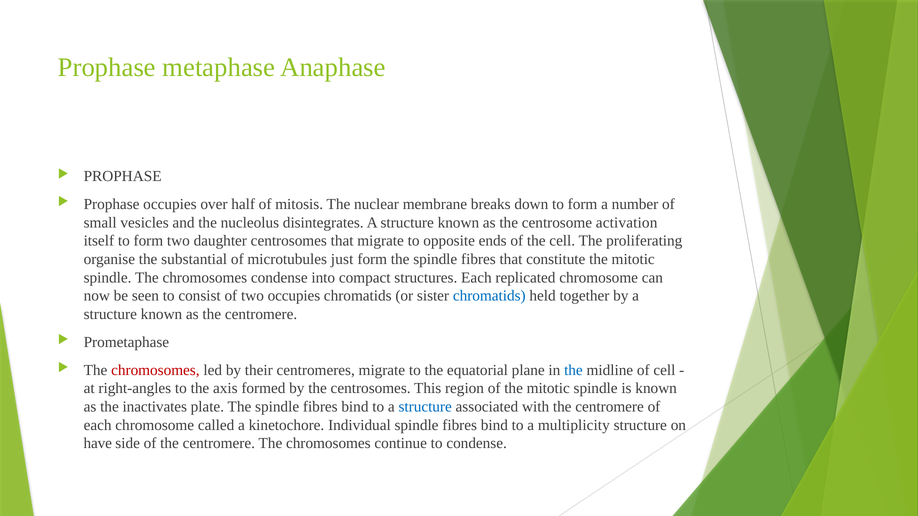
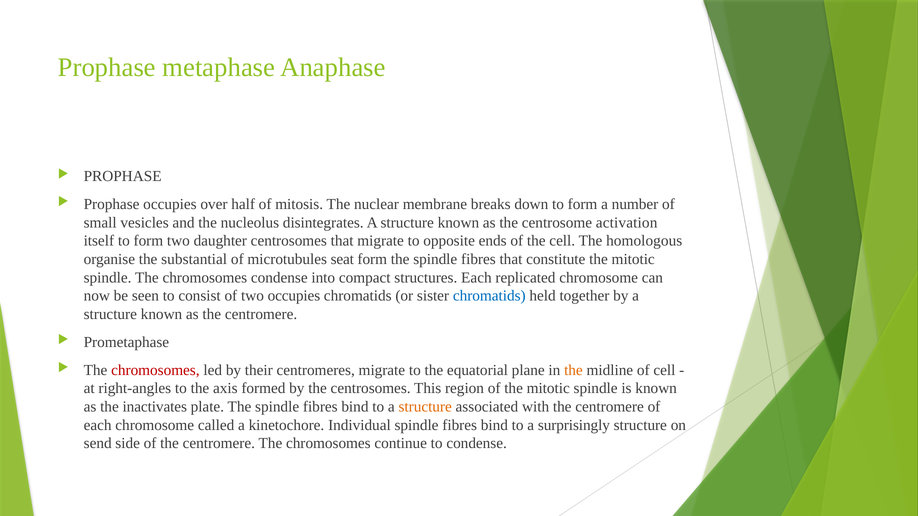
proliferating: proliferating -> homologous
just: just -> seat
the at (573, 370) colour: blue -> orange
structure at (425, 407) colour: blue -> orange
multiplicity: multiplicity -> surprisingly
have: have -> send
